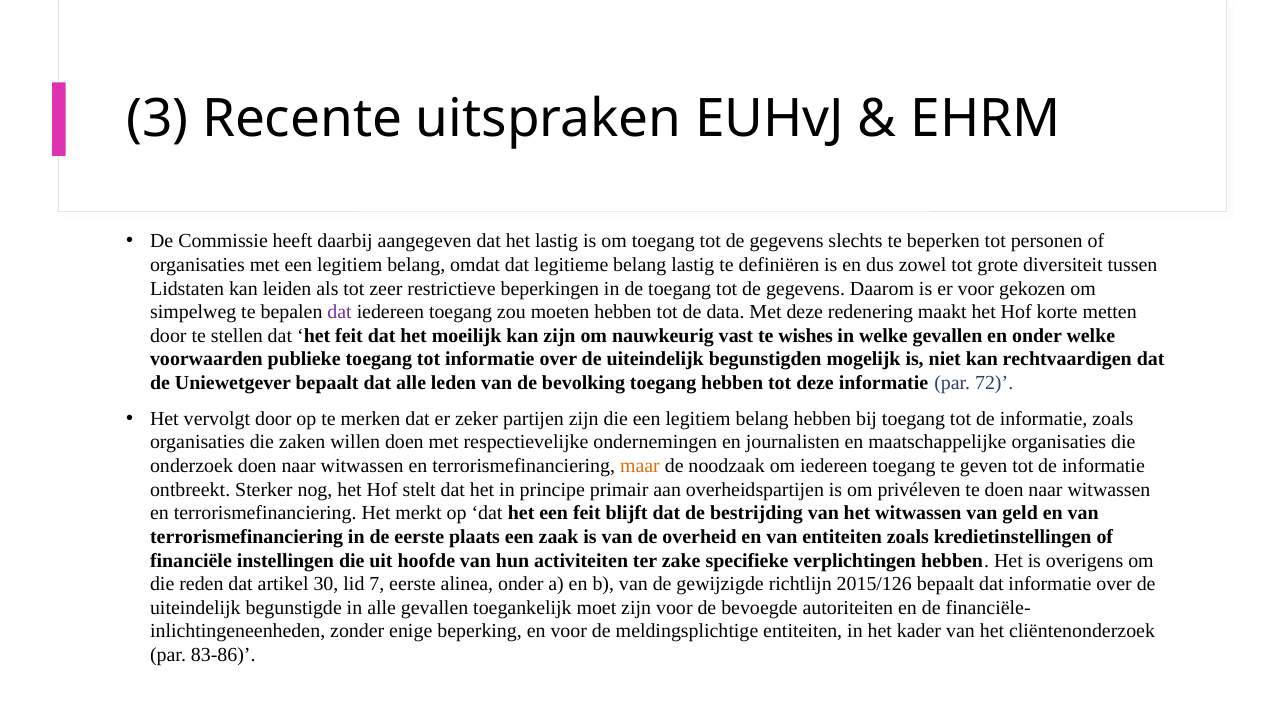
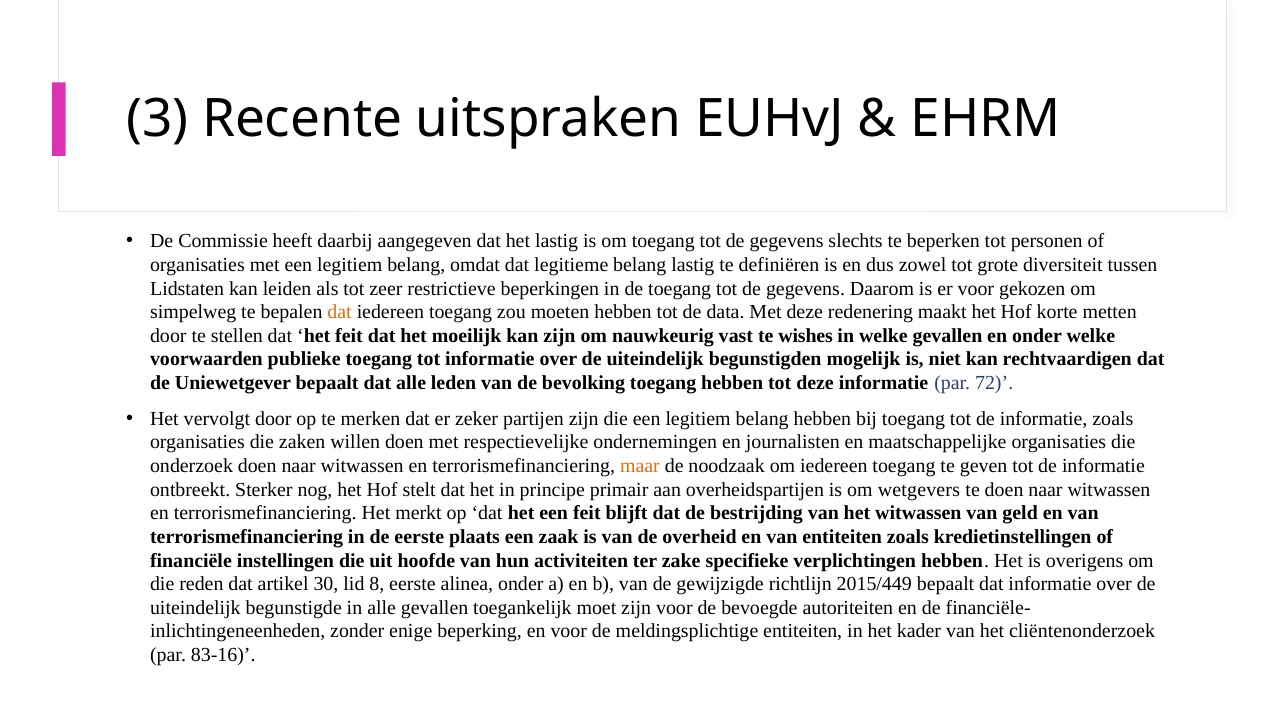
dat at (340, 312) colour: purple -> orange
privéleven: privéleven -> wetgevers
7: 7 -> 8
2015/126: 2015/126 -> 2015/449
83-86: 83-86 -> 83-16
